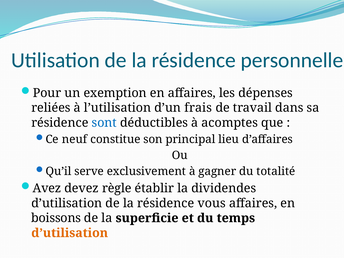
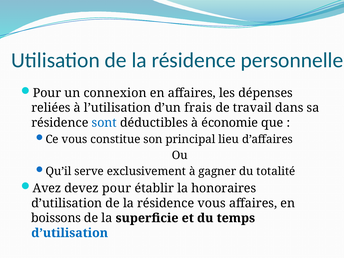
exemption: exemption -> connexion
acomptes: acomptes -> économie
Ce neuf: neuf -> vous
devez règle: règle -> pour
dividendes: dividendes -> honoraires
d’utilisation at (70, 233) colour: orange -> blue
